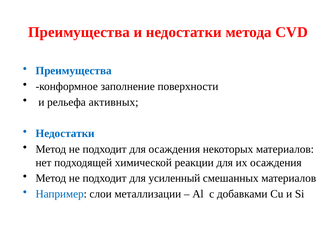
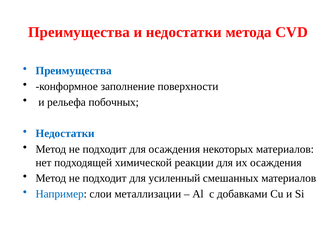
активных: активных -> побочных
